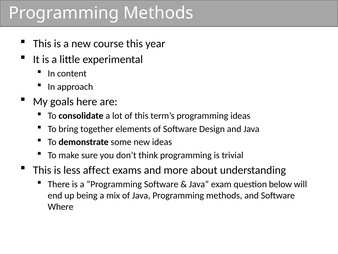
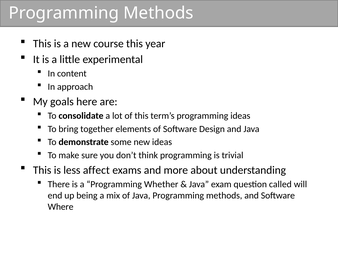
Programming Software: Software -> Whether
below: below -> called
